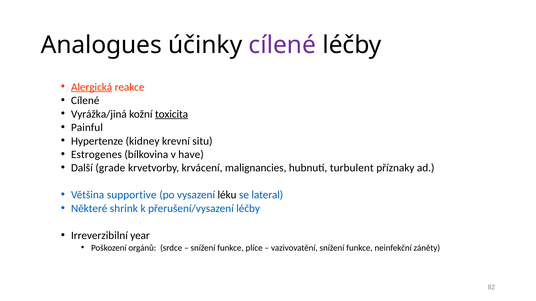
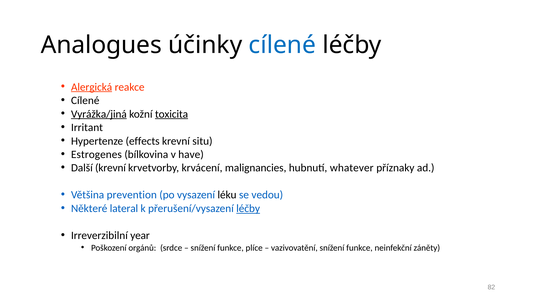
cílené at (282, 45) colour: purple -> blue
Vyrážka/jiná underline: none -> present
Painful: Painful -> Irritant
kidney: kidney -> effects
Další grade: grade -> krevní
turbulent: turbulent -> whatever
supportive: supportive -> prevention
lateral: lateral -> vedou
shrink: shrink -> lateral
léčby at (248, 209) underline: none -> present
